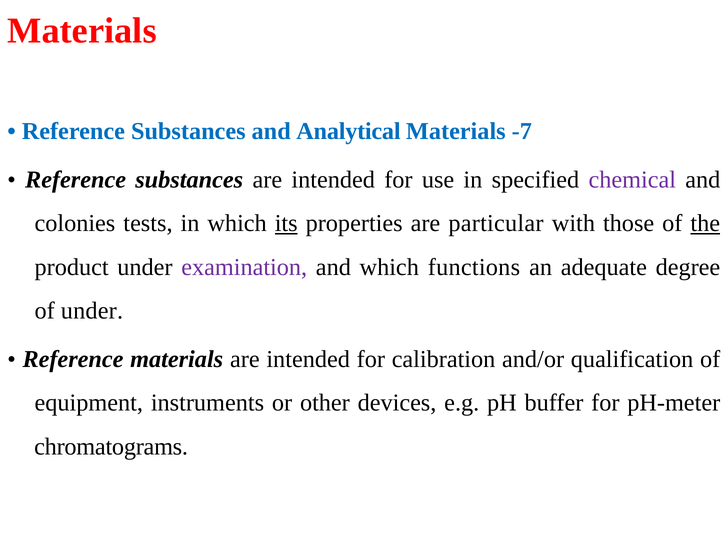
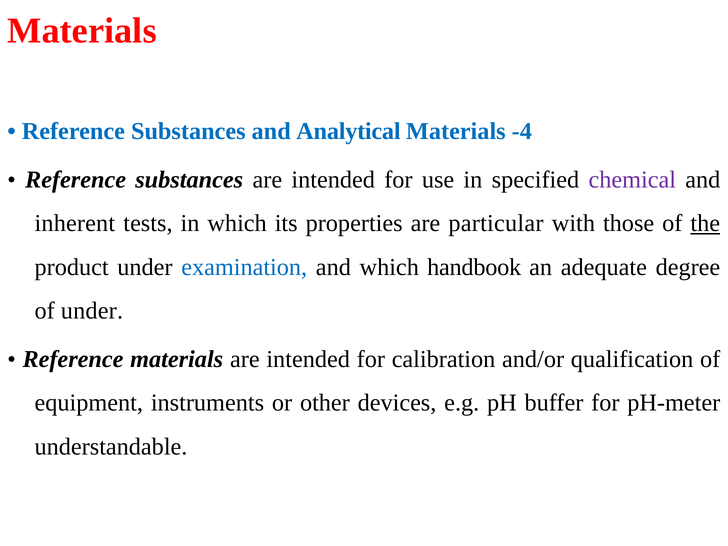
-7: -7 -> -4
colonies: colonies -> inherent
its underline: present -> none
examination colour: purple -> blue
functions: functions -> handbook
chromatograms: chromatograms -> understandable
